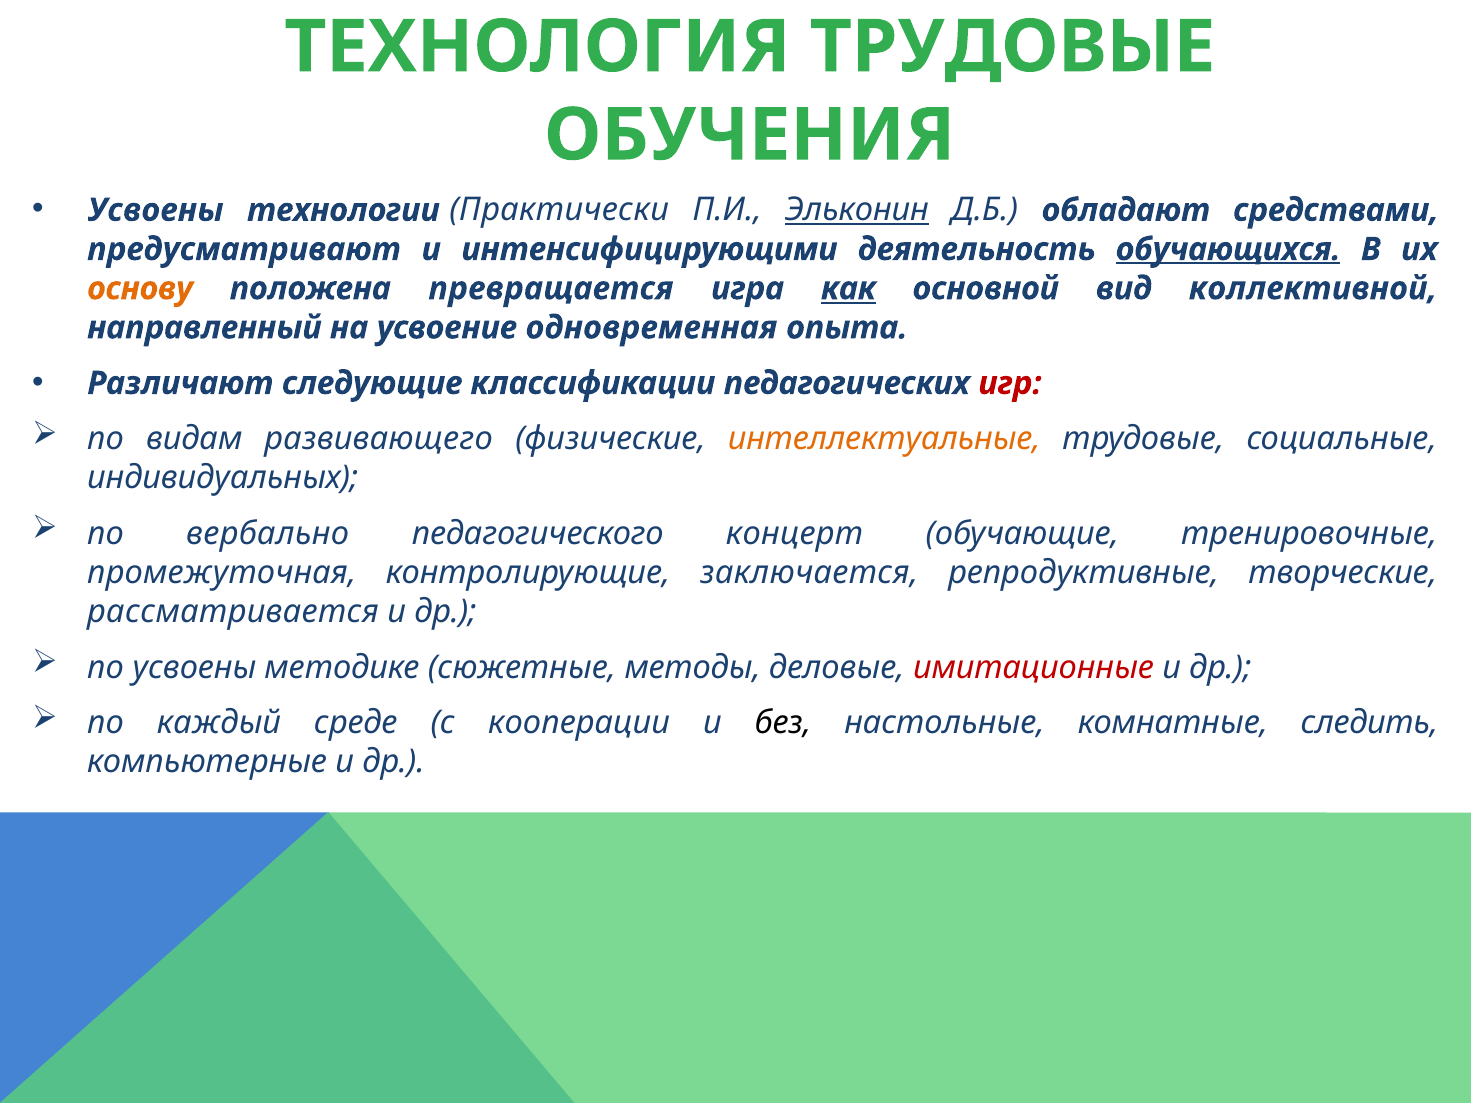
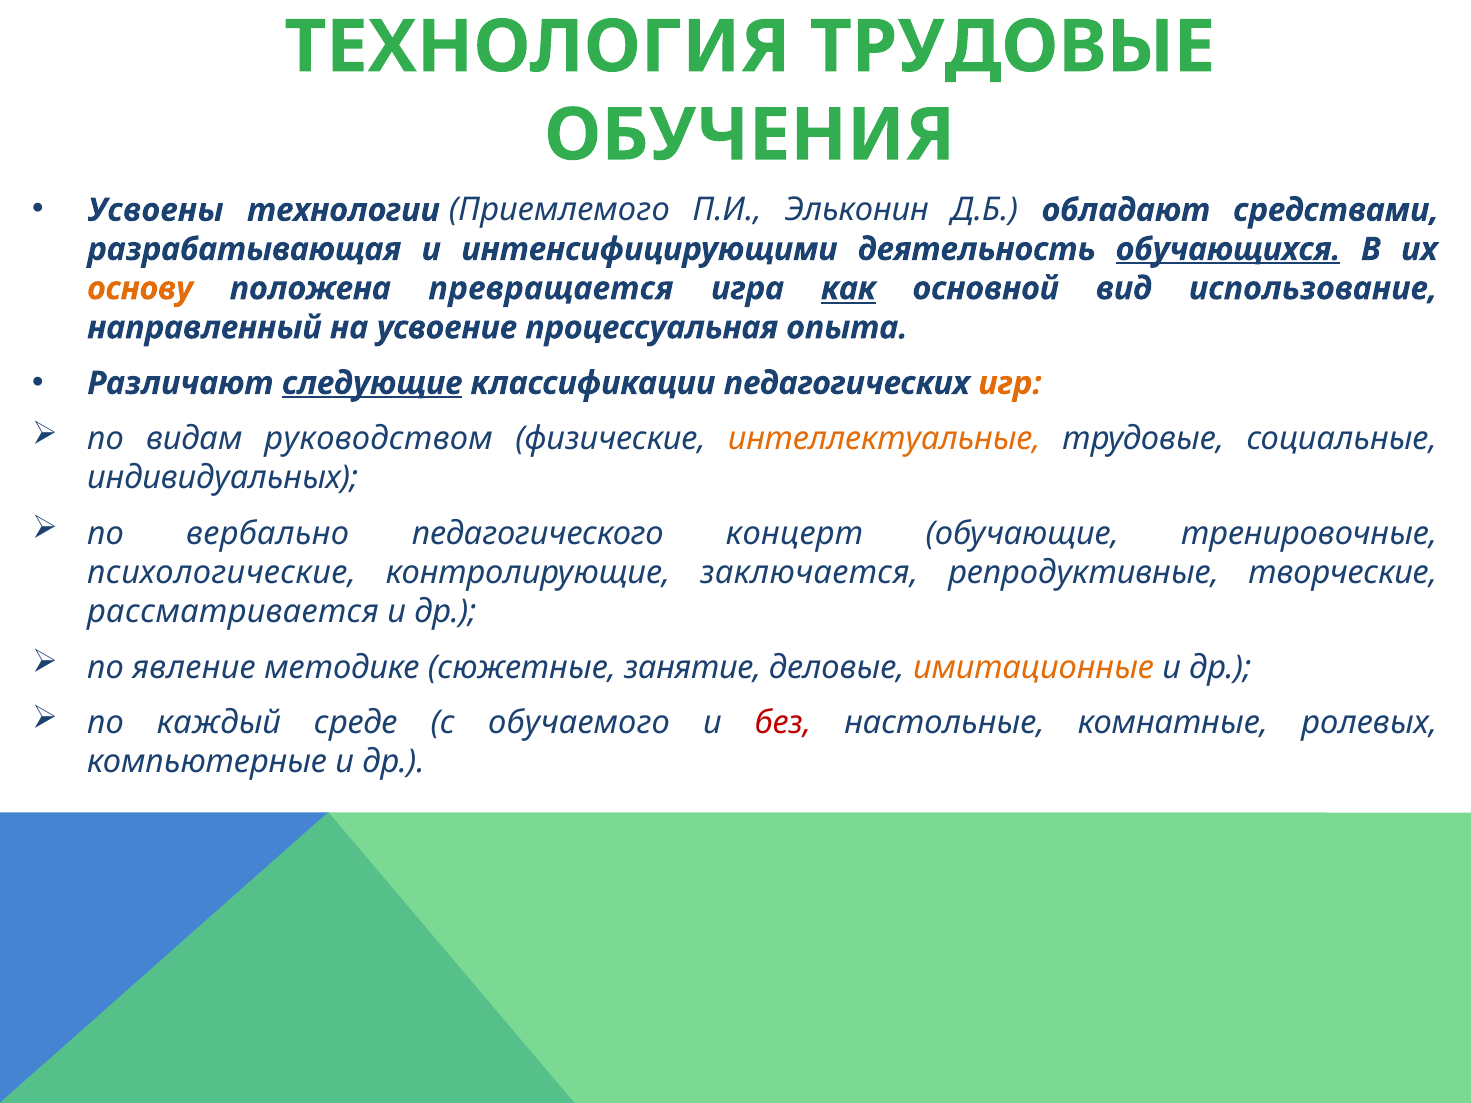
Практически: Практически -> Приемлемого
Эльконин underline: present -> none
предусматривают: предусматривают -> разрабатывающая
коллективной: коллективной -> использование
одновременная: одновременная -> процессуальная
следующие underline: none -> present
игр colour: red -> orange
развивающего: развивающего -> руководством
промежуточная: промежуточная -> психологические
по усвоены: усвоены -> явление
методы: методы -> занятие
имитационные colour: red -> orange
кооперации: кооперации -> обучаемого
без colour: black -> red
следить: следить -> ролевых
